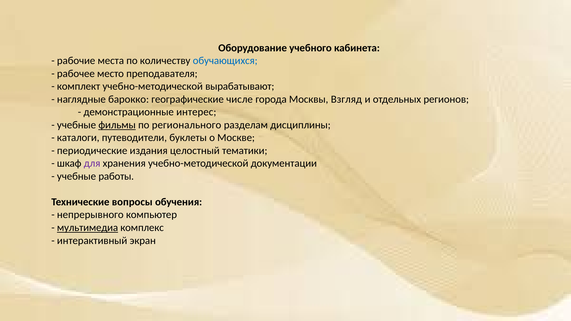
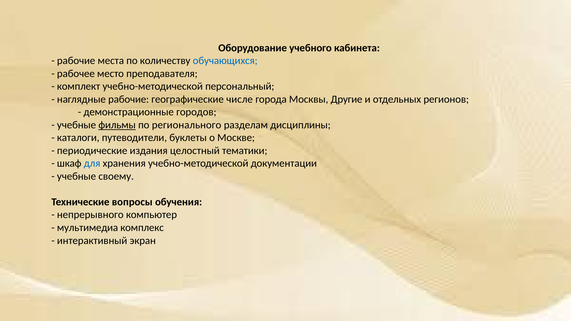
вырабатывают: вырабатывают -> персональный
наглядные барокко: барокко -> рабочие
Взгляд: Взгляд -> Другие
интерес: интерес -> городов
для colour: purple -> blue
работы: работы -> своему
мультимедиа underline: present -> none
